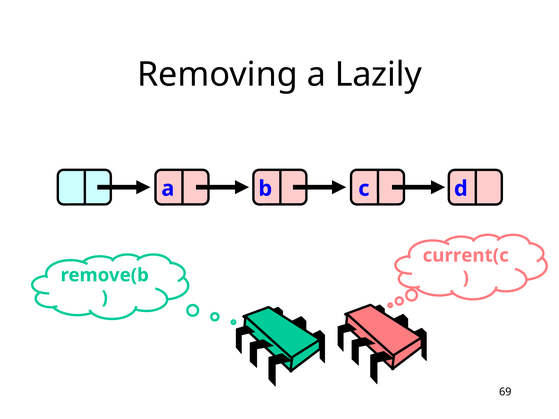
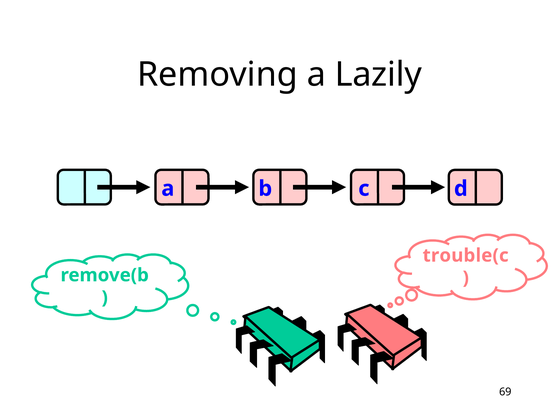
current(c: current(c -> trouble(c
